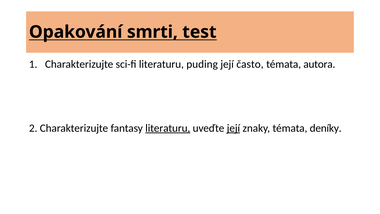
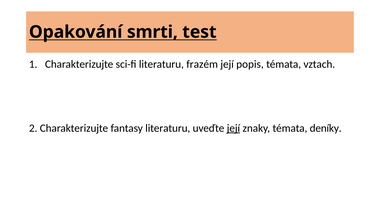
puding: puding -> frazém
často: často -> popis
autora: autora -> vztach
literaturu at (168, 128) underline: present -> none
